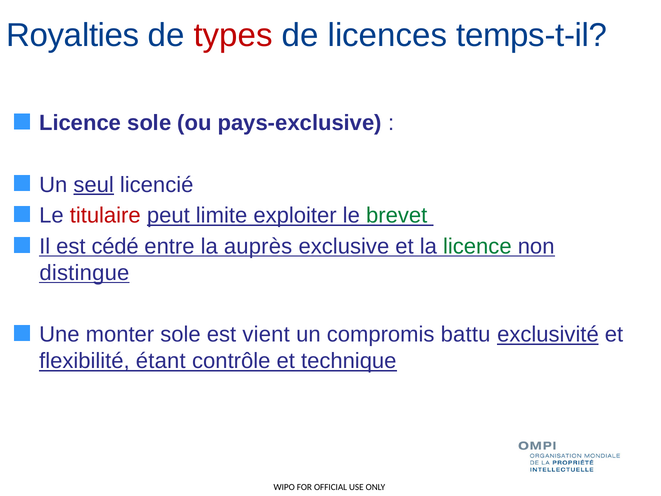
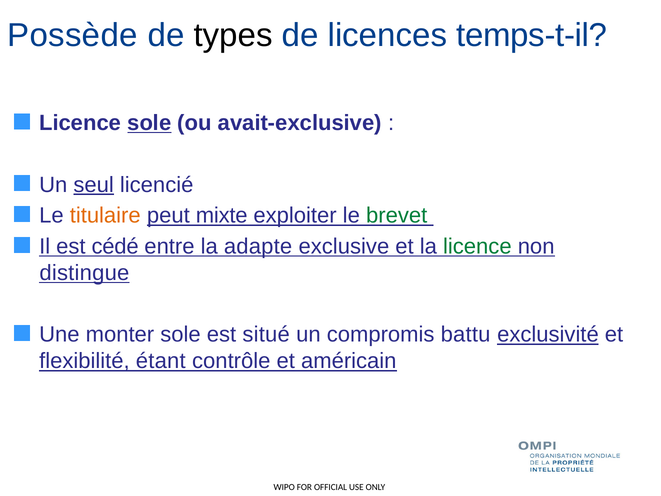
Royalties: Royalties -> Possède
types colour: red -> black
sole at (149, 123) underline: none -> present
pays-exclusive: pays-exclusive -> avait-exclusive
titulaire colour: red -> orange
limite: limite -> mixte
auprès: auprès -> adapte
vient: vient -> situé
technique: technique -> américain
